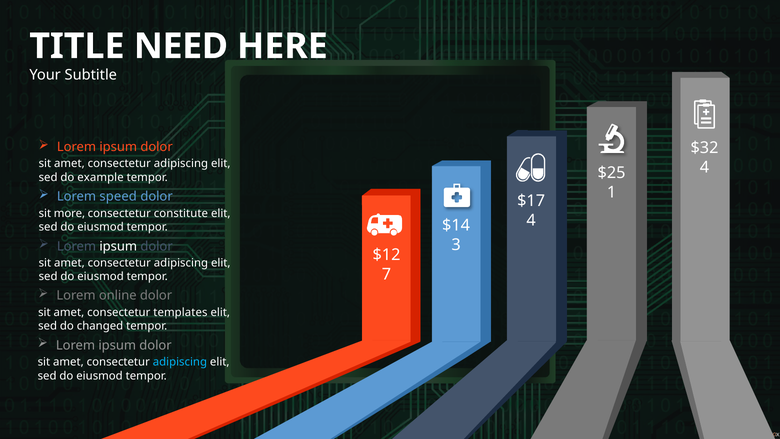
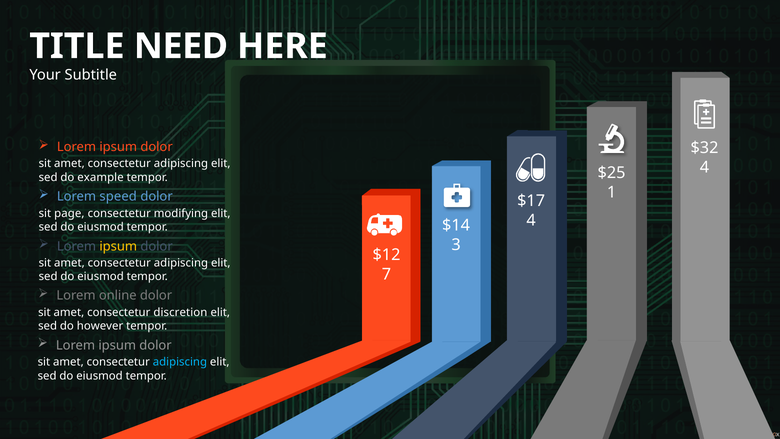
more: more -> page
constitute: constitute -> modifying
ipsum at (118, 246) colour: white -> yellow
templates: templates -> discretion
changed: changed -> however
